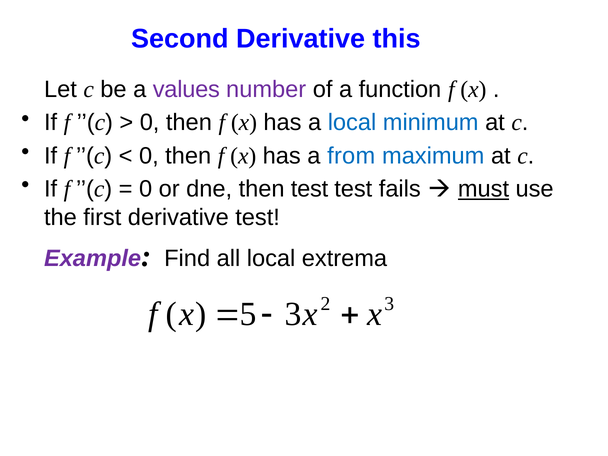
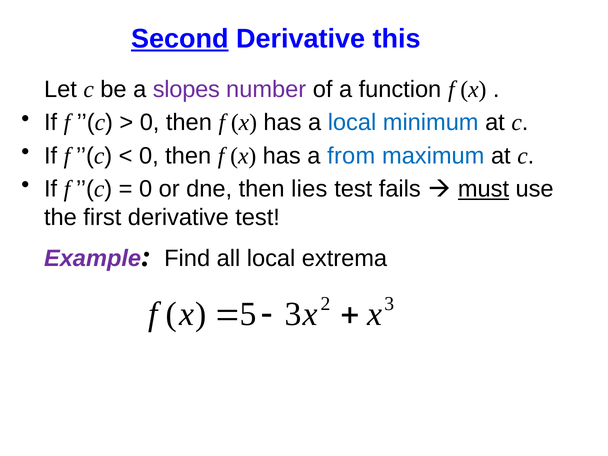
Second underline: none -> present
values: values -> slopes
then test: test -> lies
